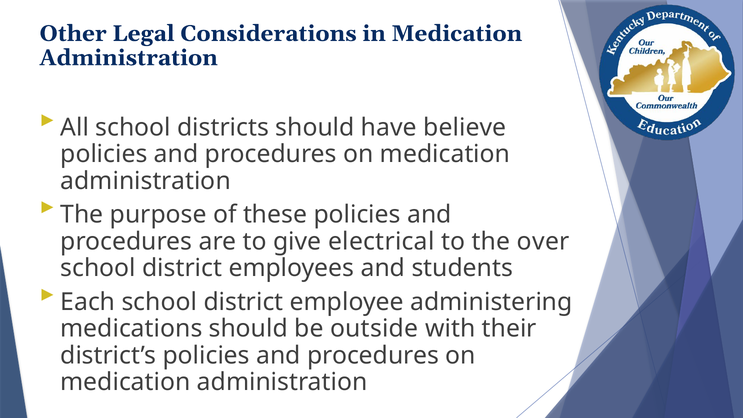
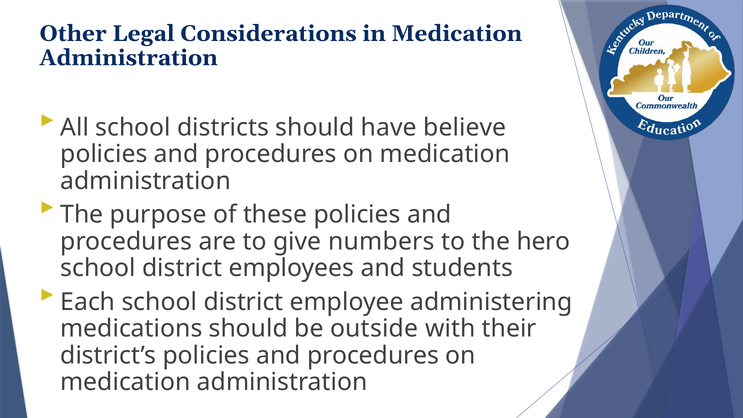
electrical: electrical -> numbers
over: over -> hero
